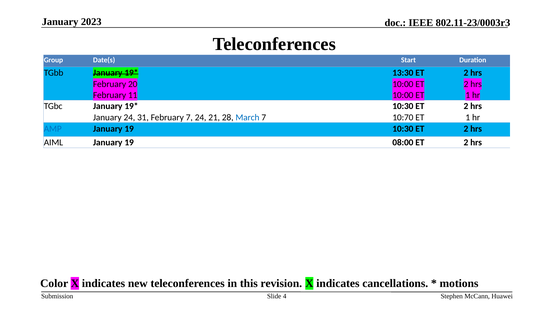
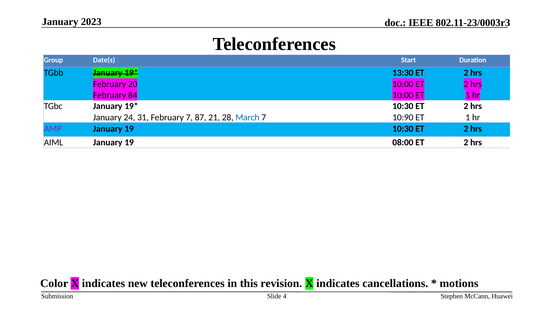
11: 11 -> 84
7 24: 24 -> 87
10:70: 10:70 -> 10:90
AMP colour: blue -> purple
